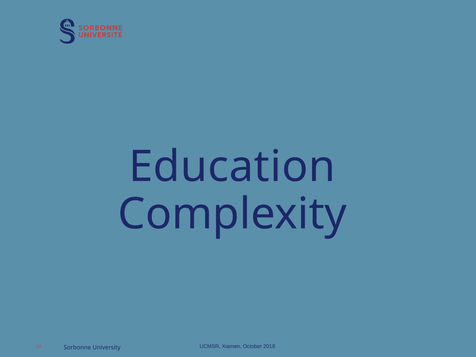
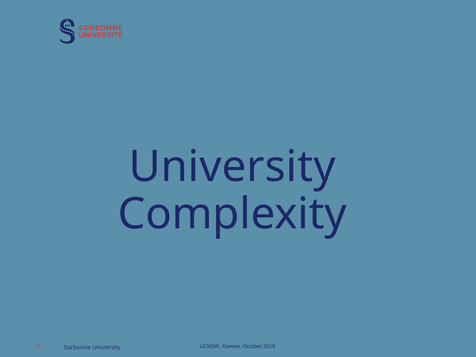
Education at (232, 167): Education -> University
